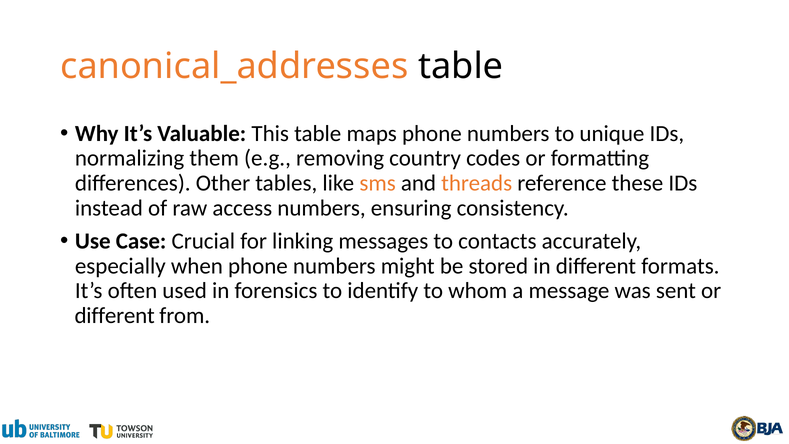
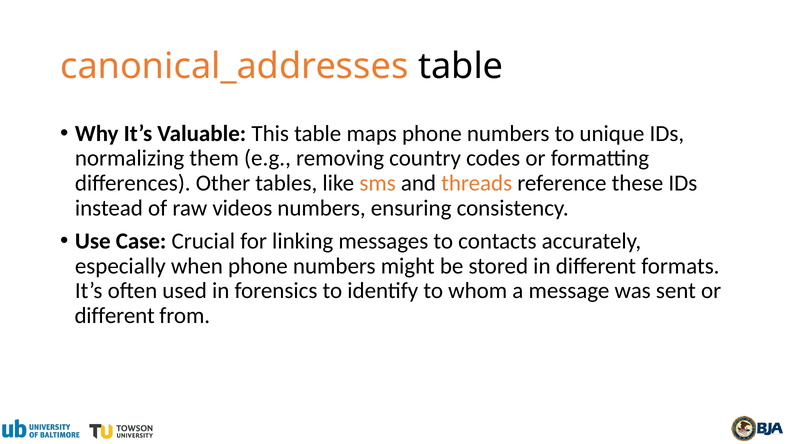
access: access -> videos
